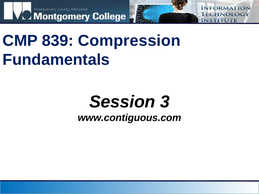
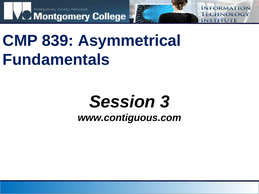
Compression: Compression -> Asymmetrical
